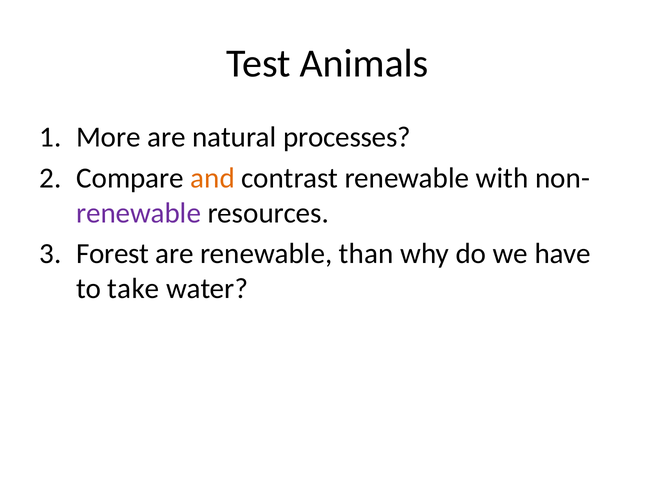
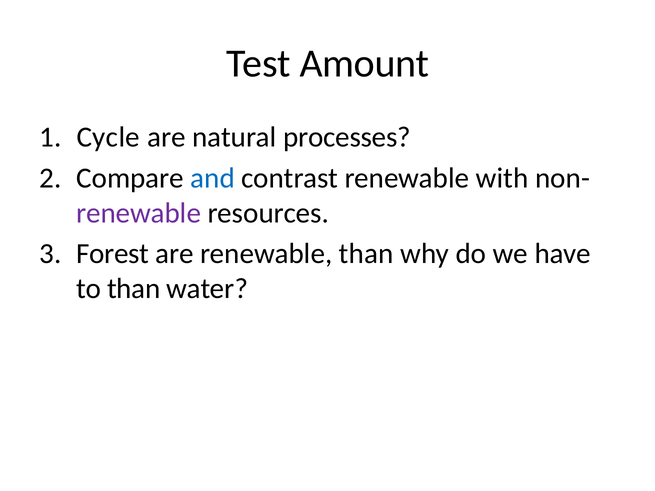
Animals: Animals -> Amount
More: More -> Cycle
and colour: orange -> blue
to take: take -> than
